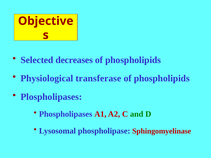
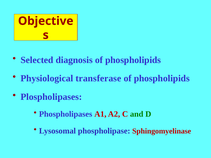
decreases: decreases -> diagnosis
